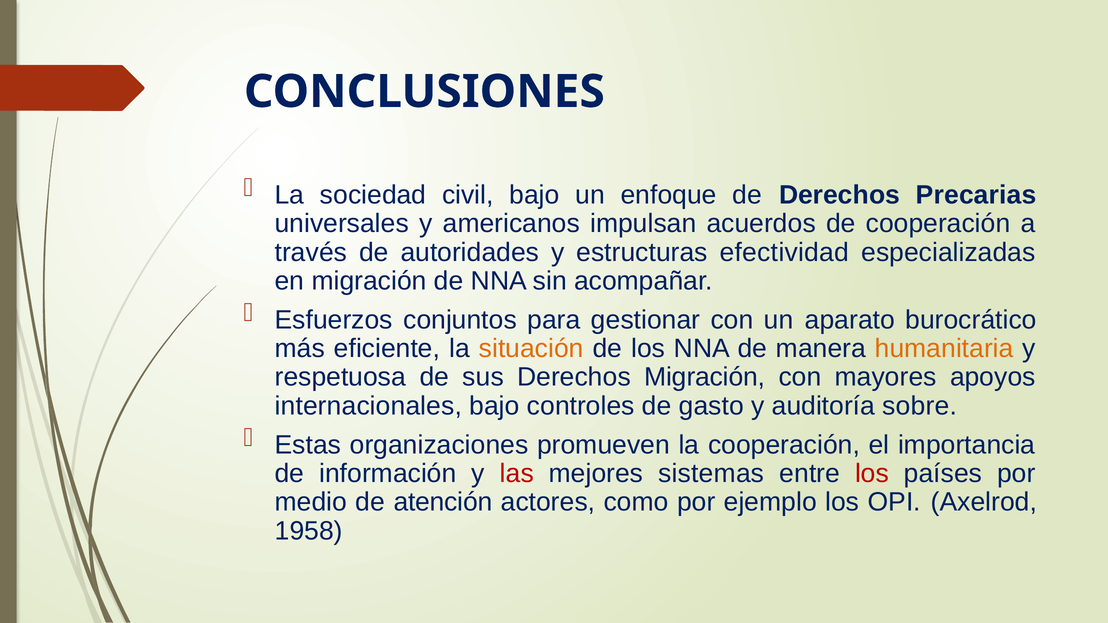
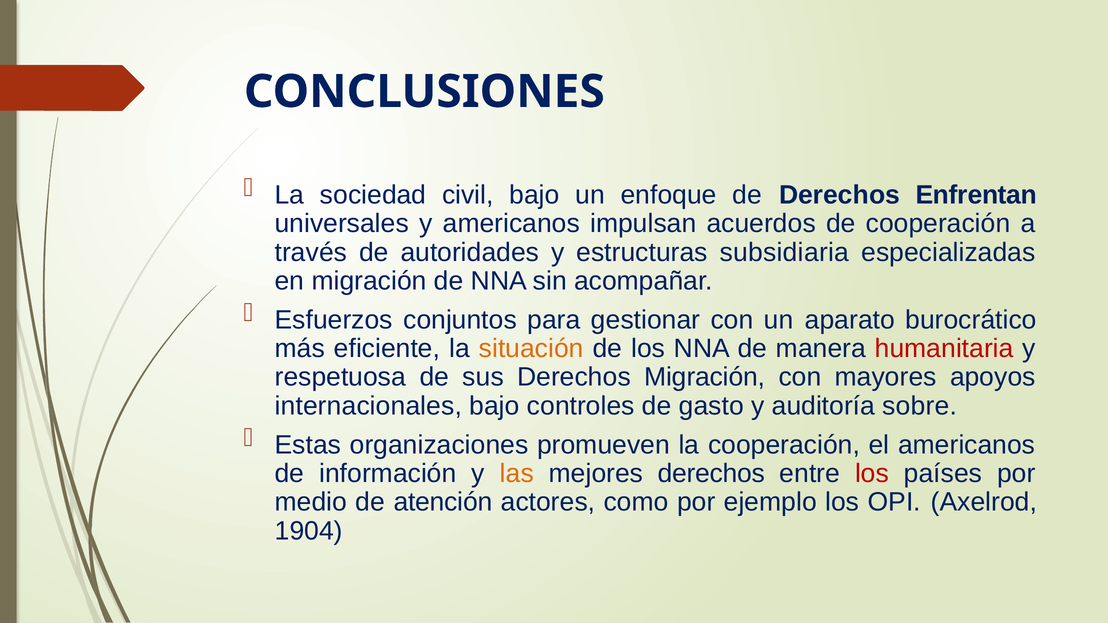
Precarias: Precarias -> Enfrentan
efectividad: efectividad -> subsidiaria
humanitaria colour: orange -> red
el importancia: importancia -> americanos
las colour: red -> orange
mejores sistemas: sistemas -> derechos
1958: 1958 -> 1904
